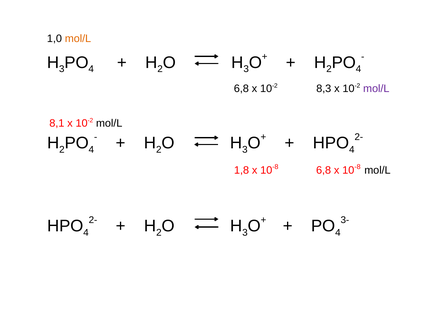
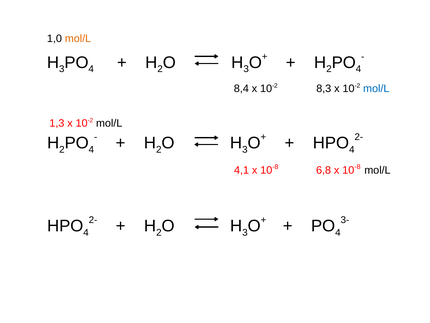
6,8 at (241, 88): 6,8 -> 8,4
mol/L at (376, 88) colour: purple -> blue
8,1: 8,1 -> 1,3
1,8: 1,8 -> 4,1
